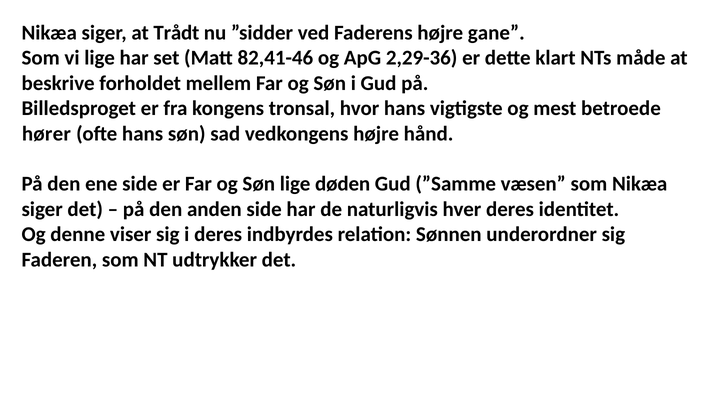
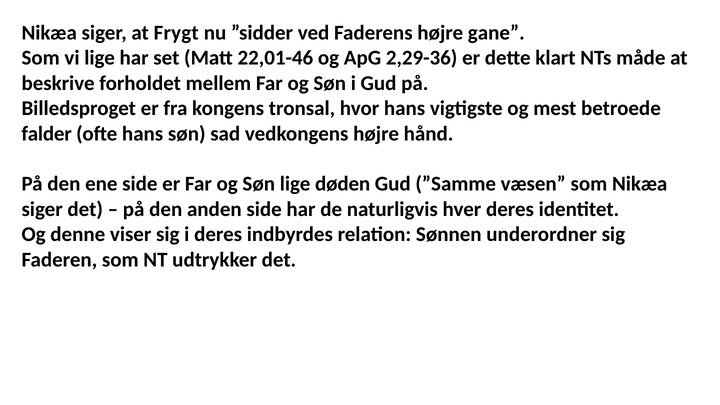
Trådt: Trådt -> Frygt
82,41-46: 82,41-46 -> 22,01-46
hører: hører -> falder
